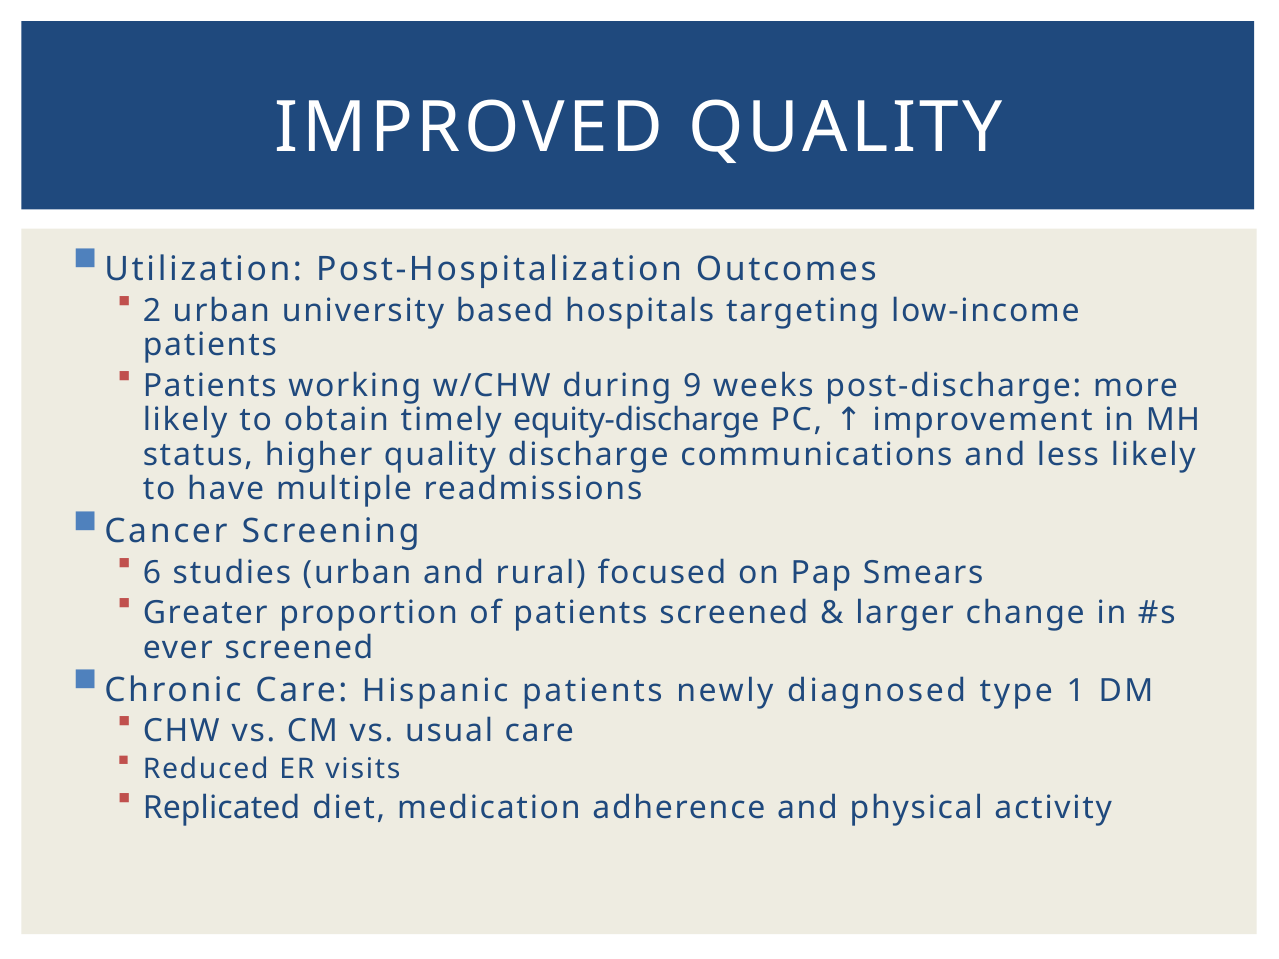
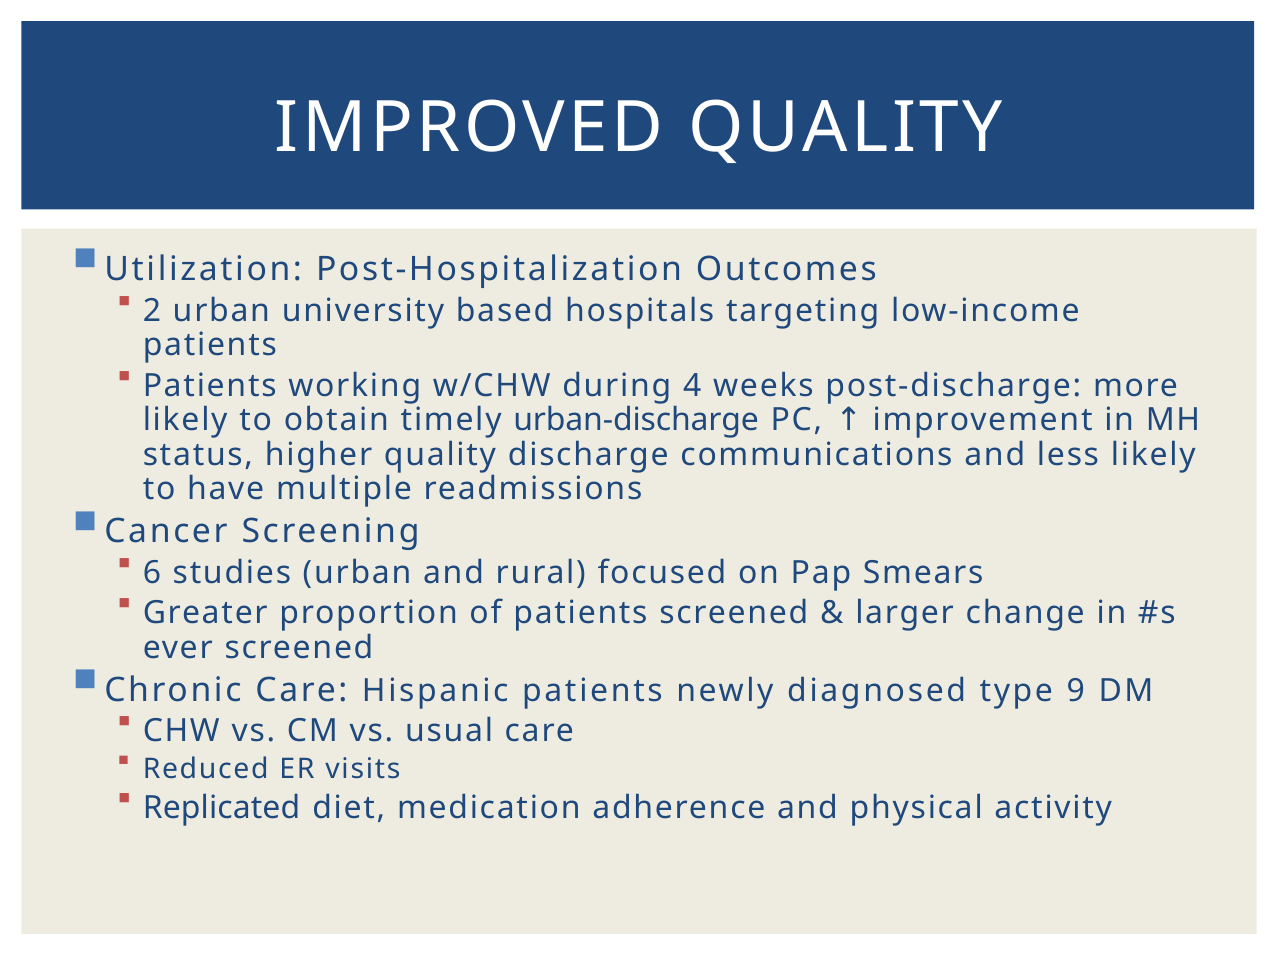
9: 9 -> 4
equity-discharge: equity-discharge -> urban-discharge
1: 1 -> 9
